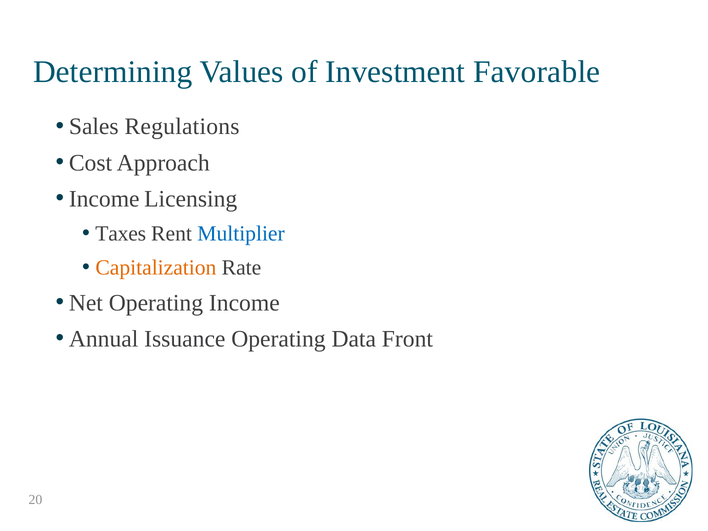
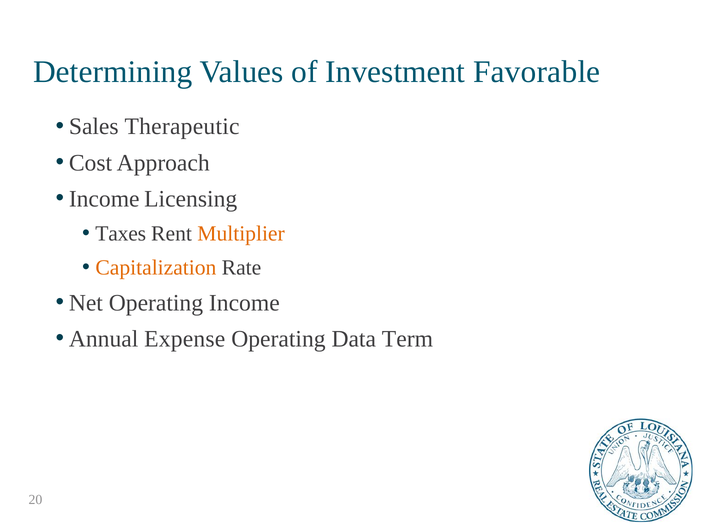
Regulations: Regulations -> Therapeutic
Multiplier colour: blue -> orange
Issuance: Issuance -> Expense
Front: Front -> Term
